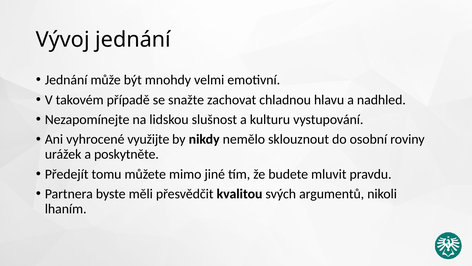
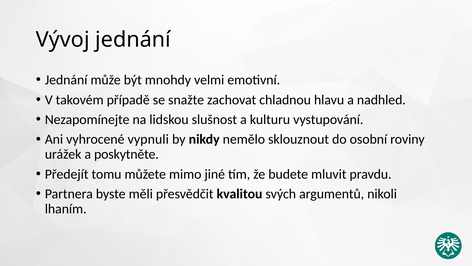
využijte: využijte -> vypnuli
